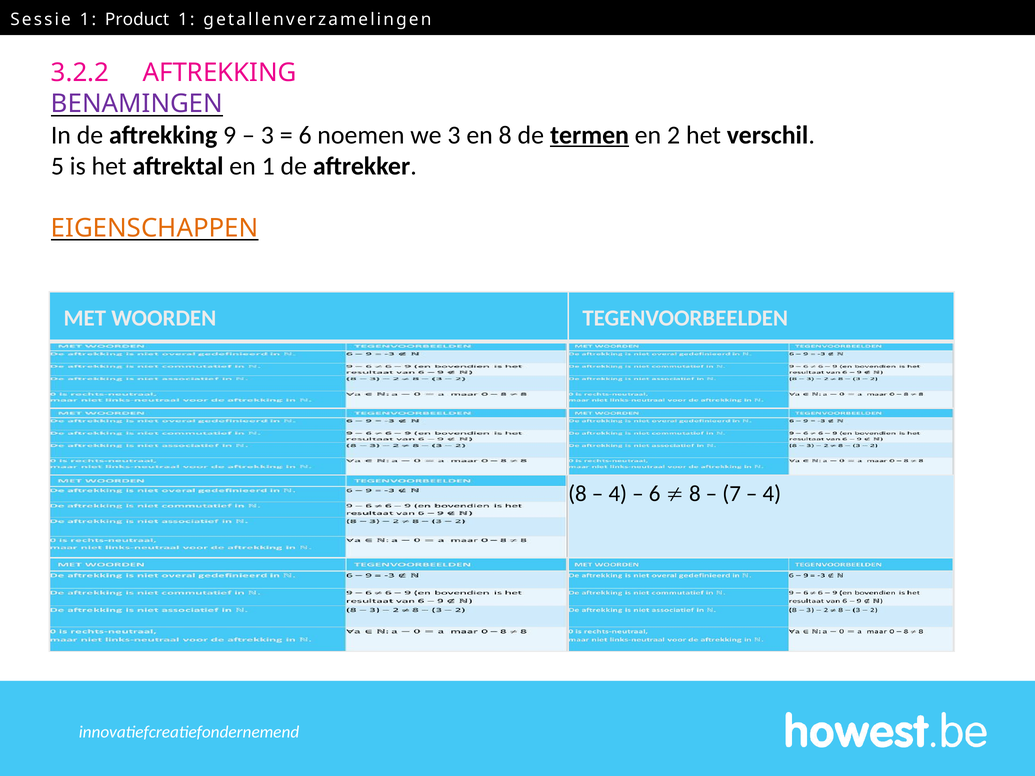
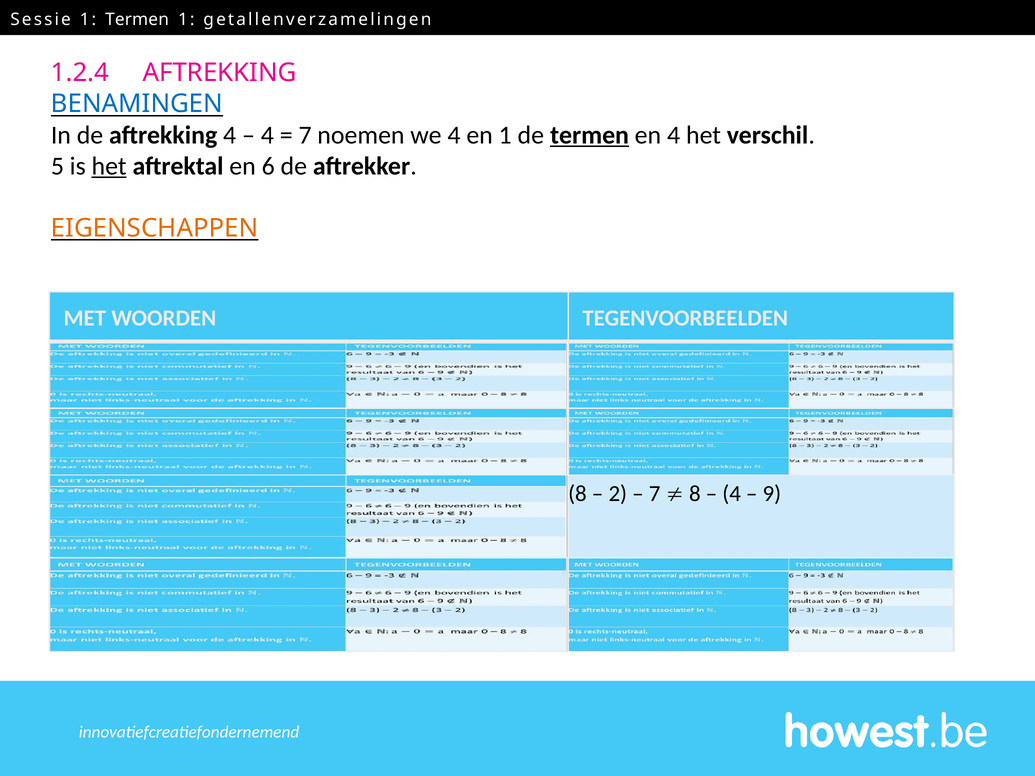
1 Product: Product -> Termen
3.2.2: 3.2.2 -> 1.2.4
BENAMINGEN colour: purple -> blue
aftrekking 9: 9 -> 4
3 at (267, 135): 3 -> 4
6 at (305, 135): 6 -> 7
we 3: 3 -> 4
en 8: 8 -> 1
en 2: 2 -> 4
het at (109, 166) underline: none -> present
en 1: 1 -> 6
4 at (618, 494): 4 -> 2
6 at (655, 494): 6 -> 7
7 at (732, 494): 7 -> 4
4 at (772, 494): 4 -> 9
